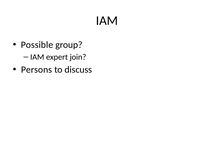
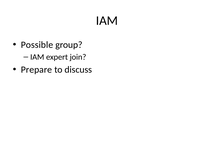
Persons: Persons -> Prepare
